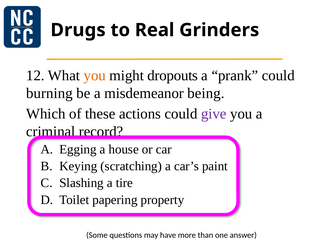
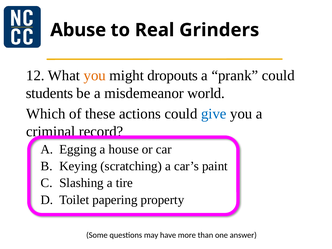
Drugs: Drugs -> Abuse
burning: burning -> students
being: being -> world
give colour: purple -> blue
